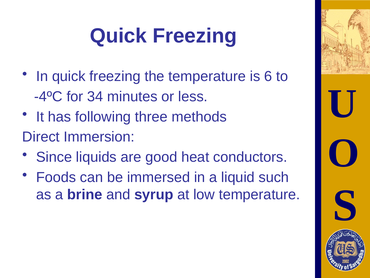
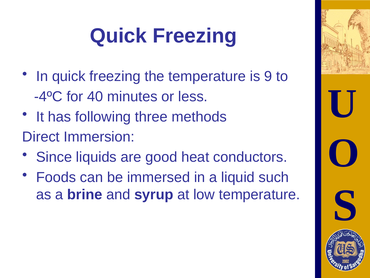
6: 6 -> 9
34: 34 -> 40
